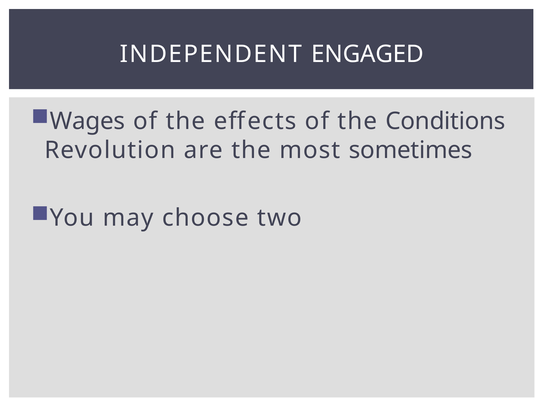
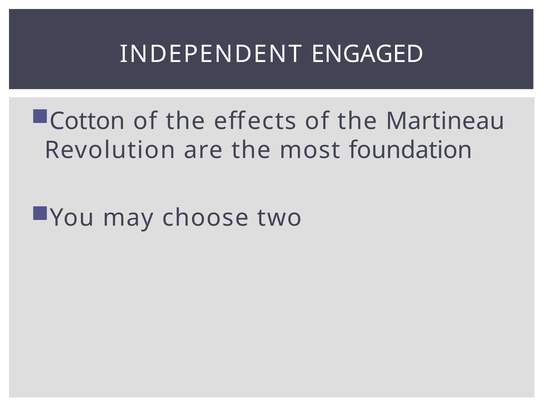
Wages: Wages -> Cotton
Conditions: Conditions -> Martineau
sometimes: sometimes -> foundation
